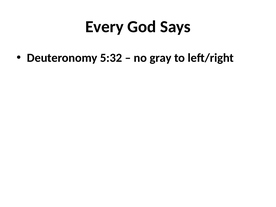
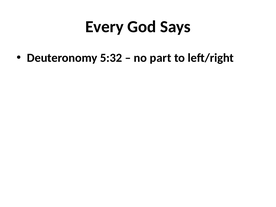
gray: gray -> part
